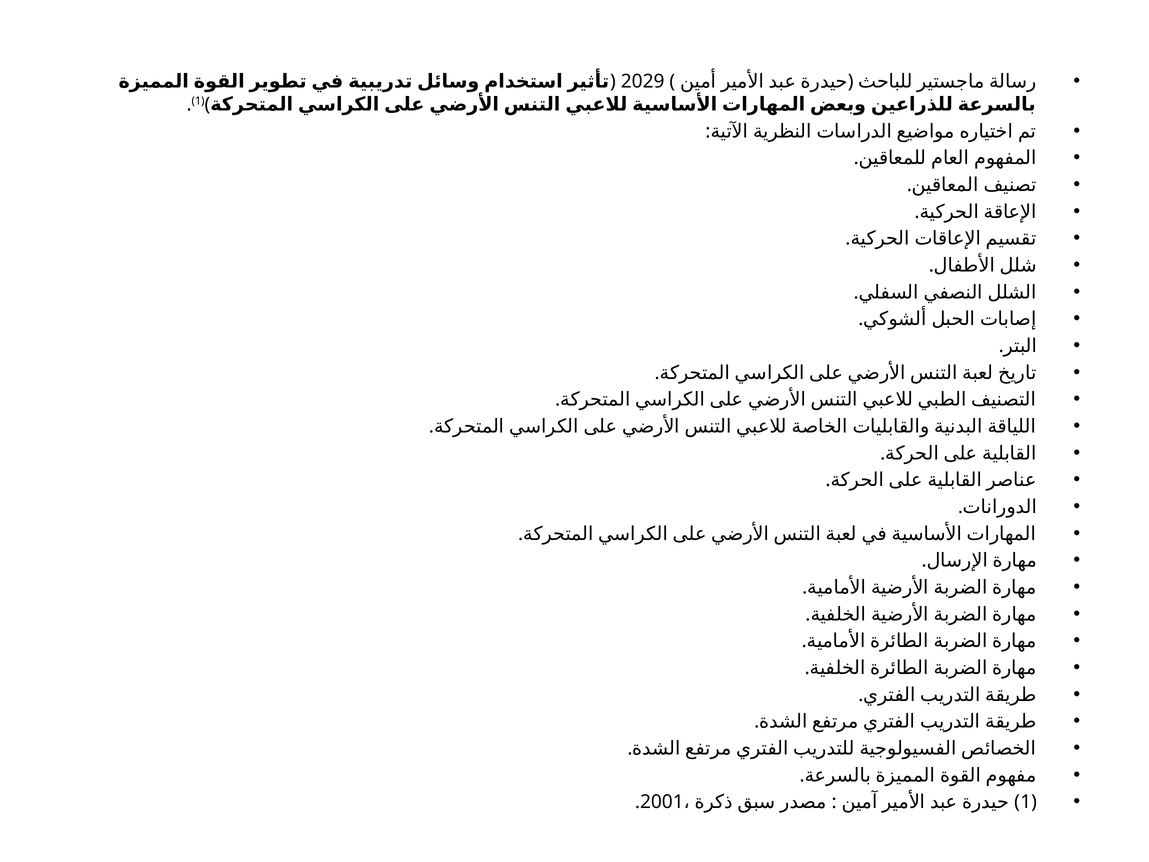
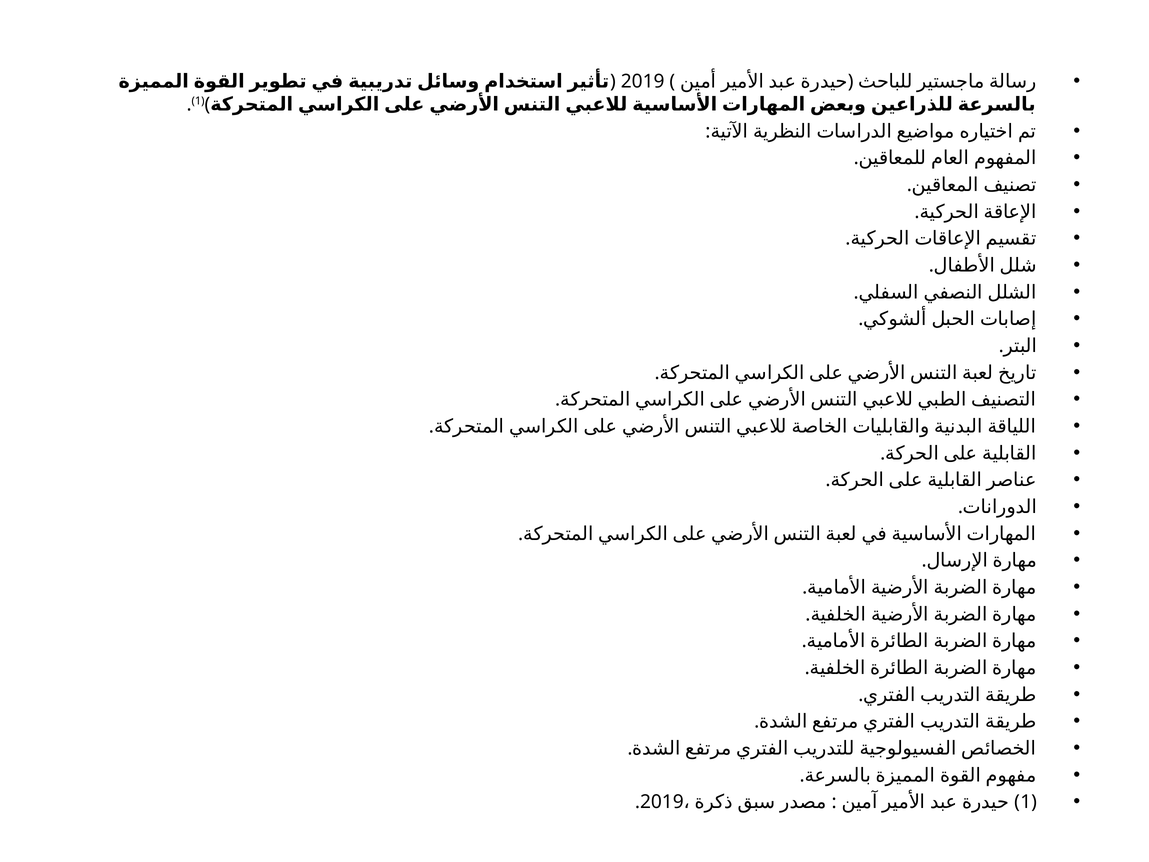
2029 at (643, 81): 2029 -> 2019
2001 at (662, 802): 2001 -> 2019
